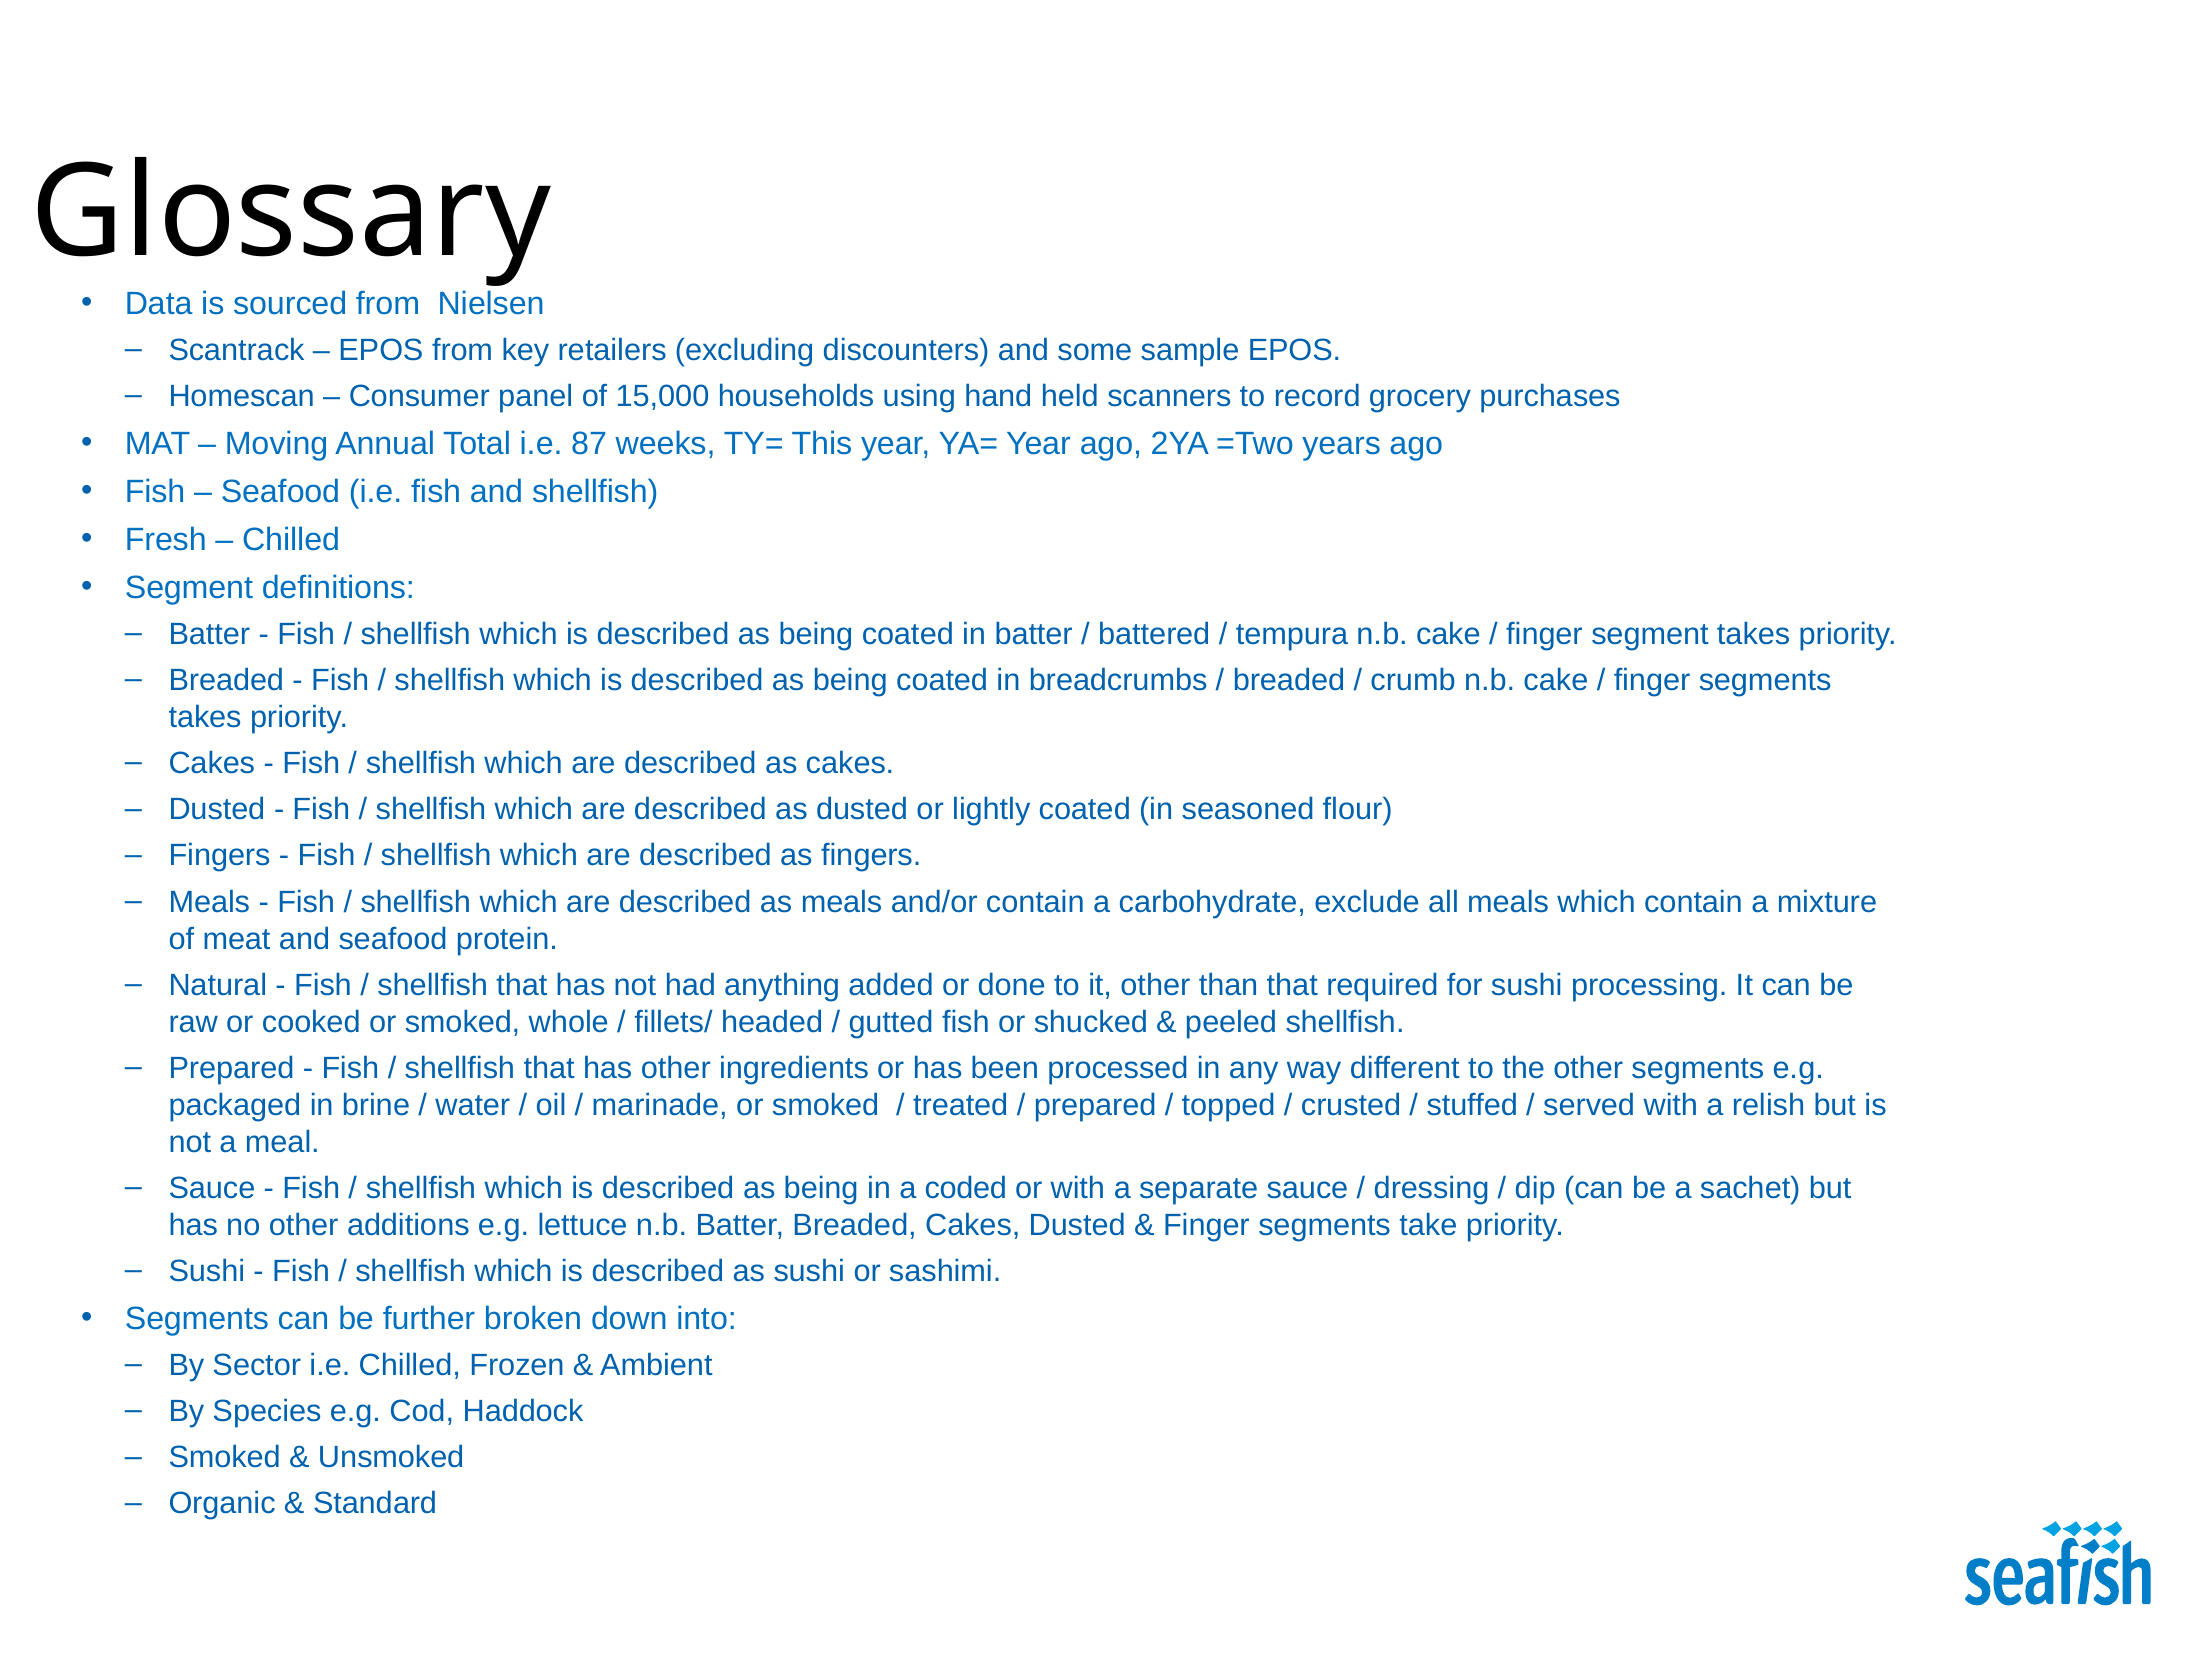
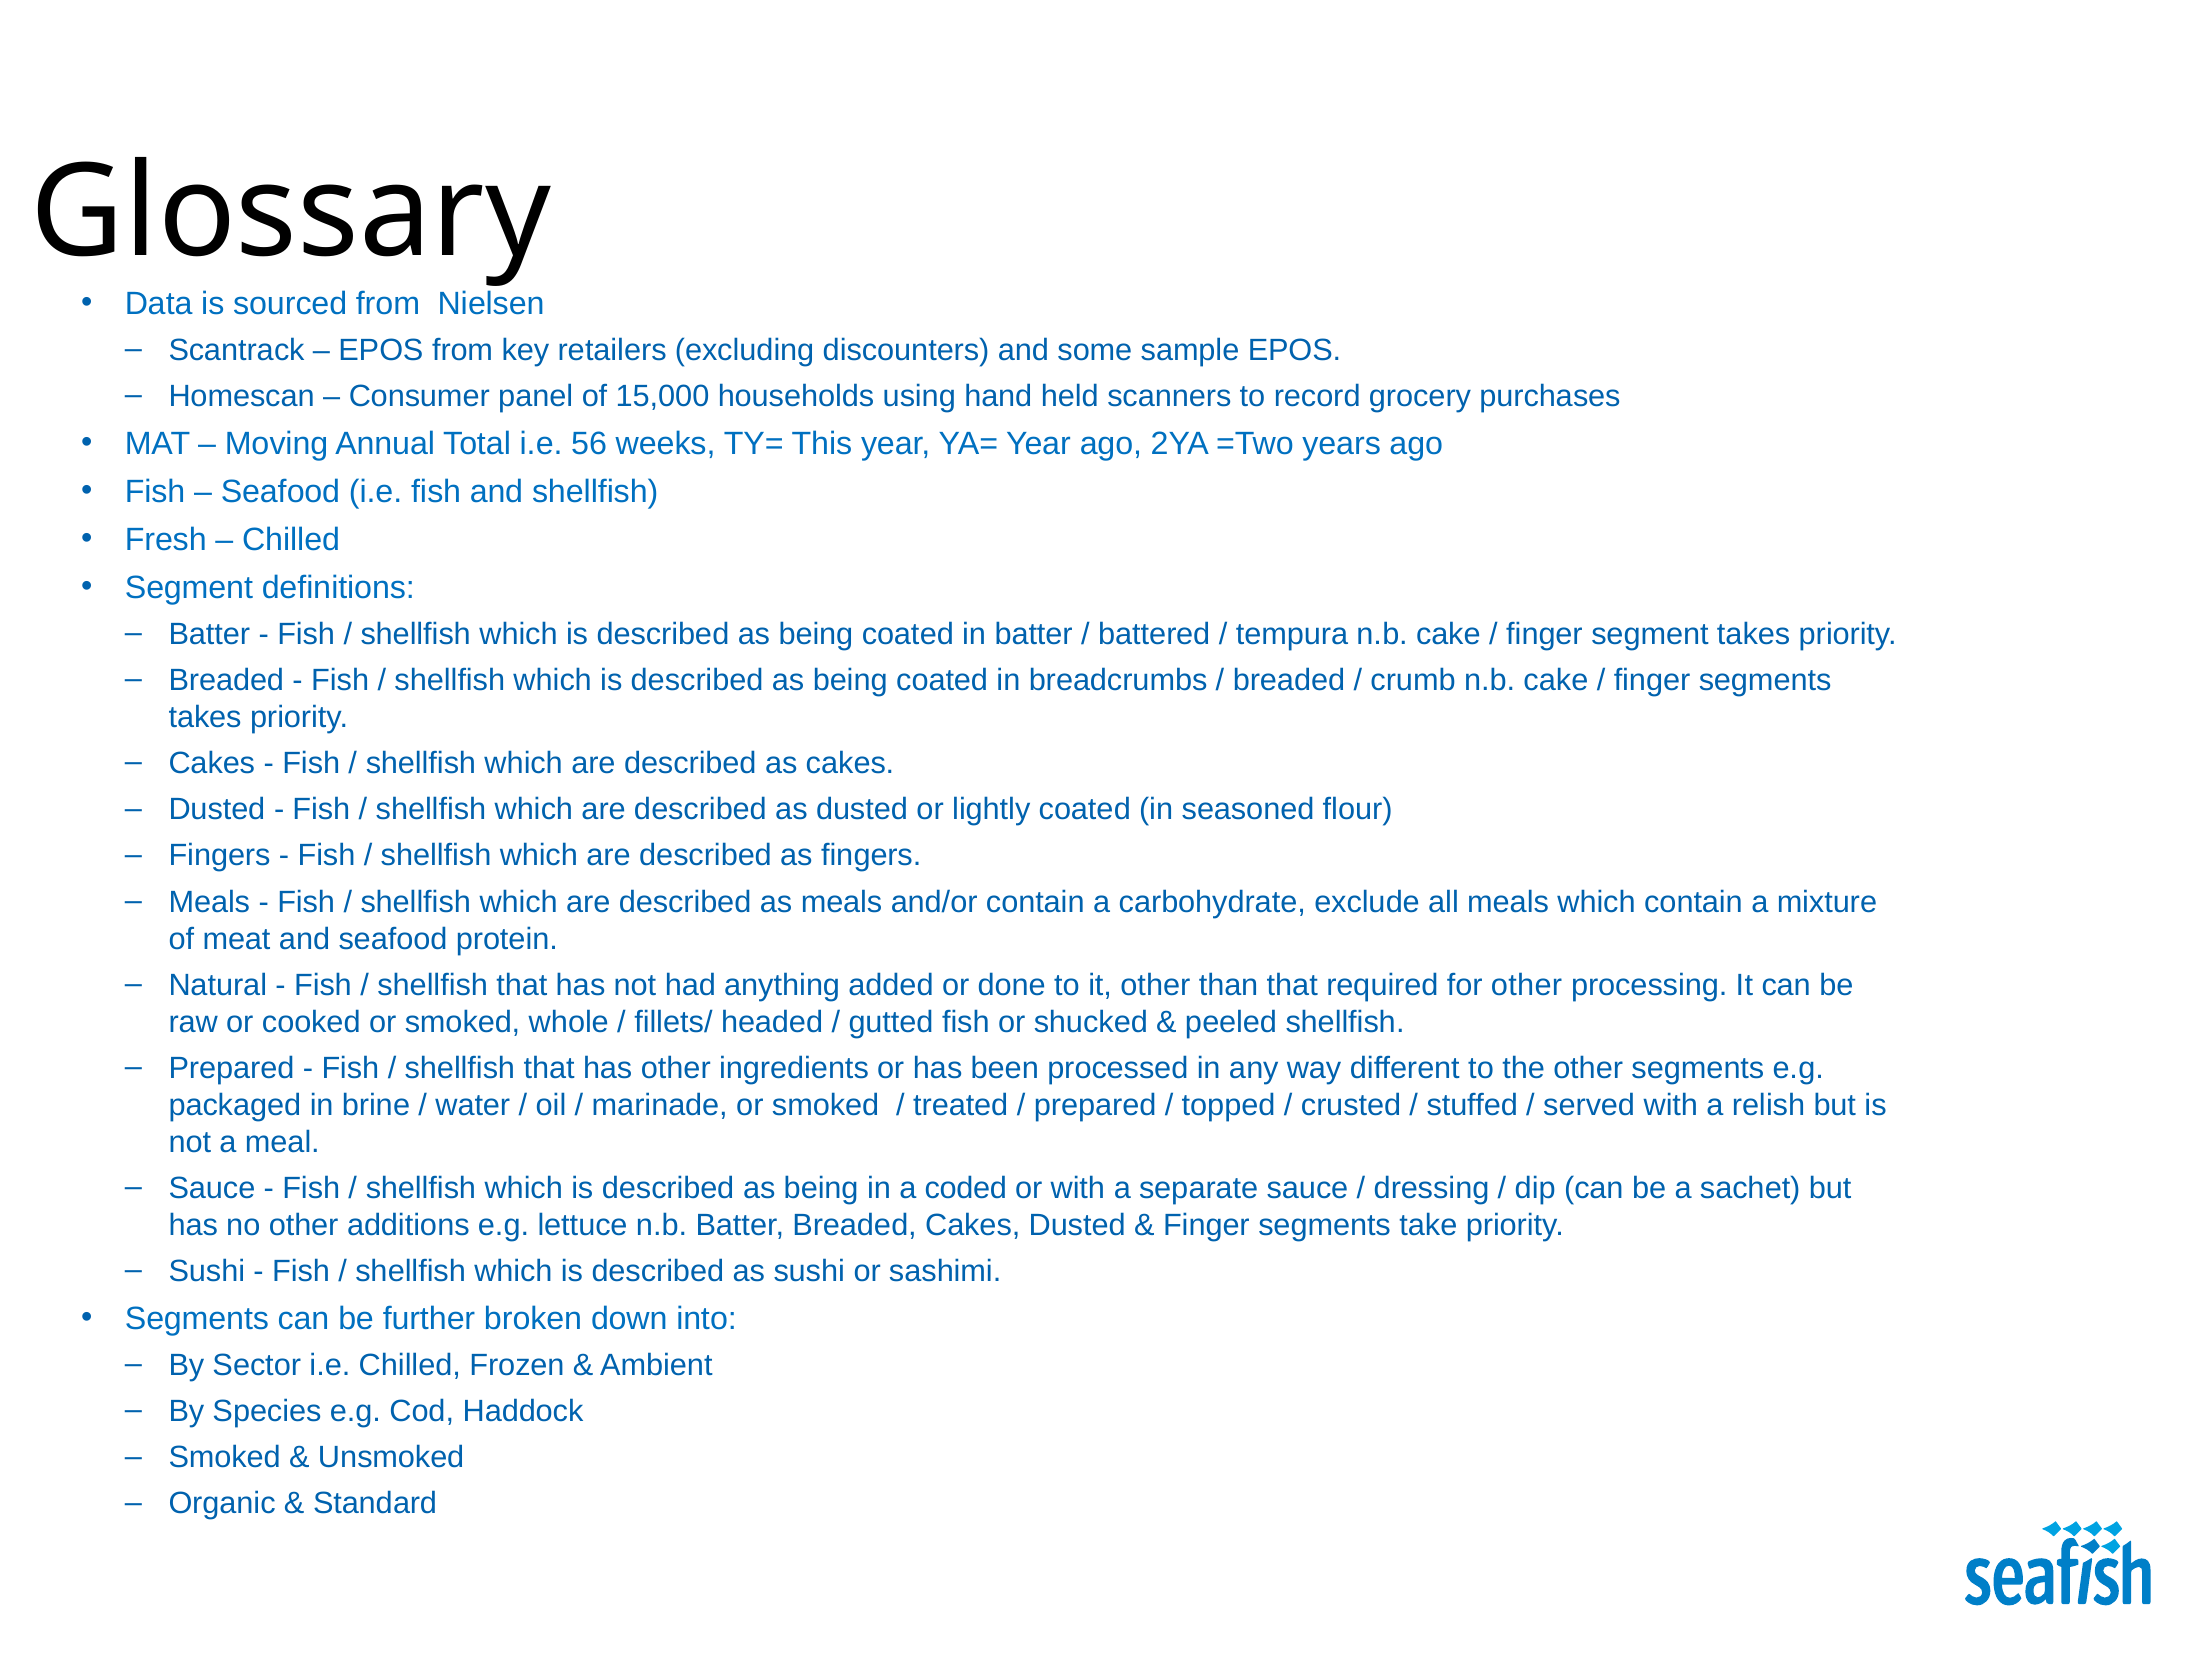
87: 87 -> 56
for sushi: sushi -> other
